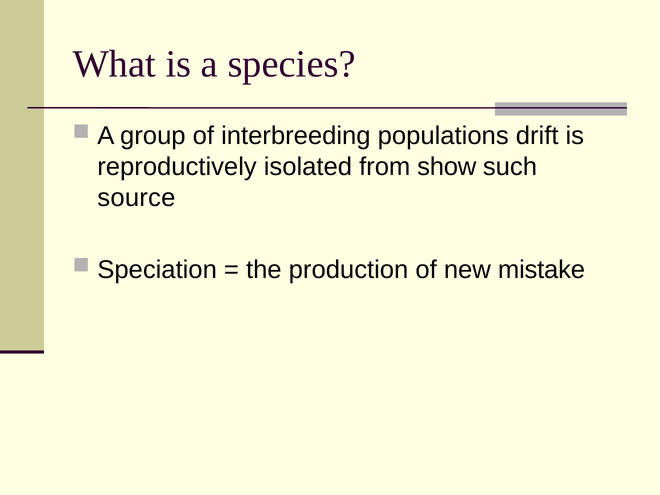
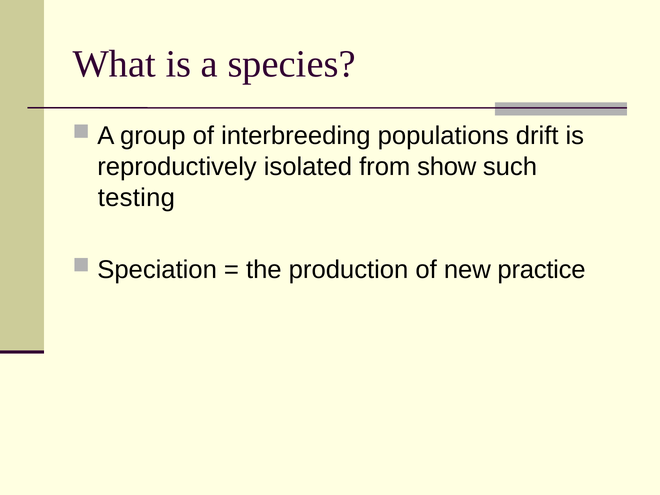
source: source -> testing
mistake: mistake -> practice
